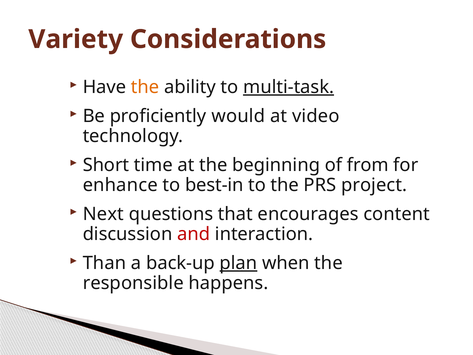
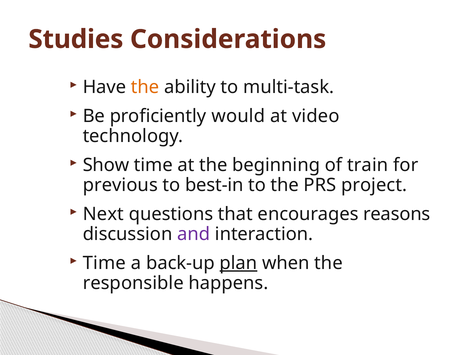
Variety: Variety -> Studies
multi-task underline: present -> none
Short: Short -> Show
from: from -> train
enhance: enhance -> previous
content: content -> reasons
and colour: red -> purple
Than at (104, 263): Than -> Time
